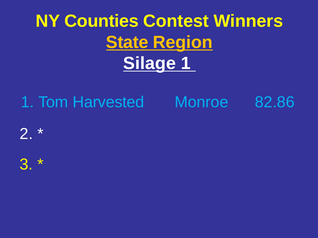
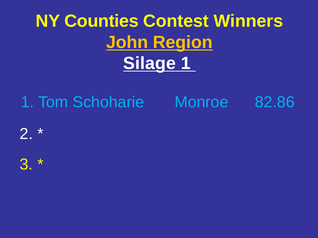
State: State -> John
Harvested: Harvested -> Schoharie
